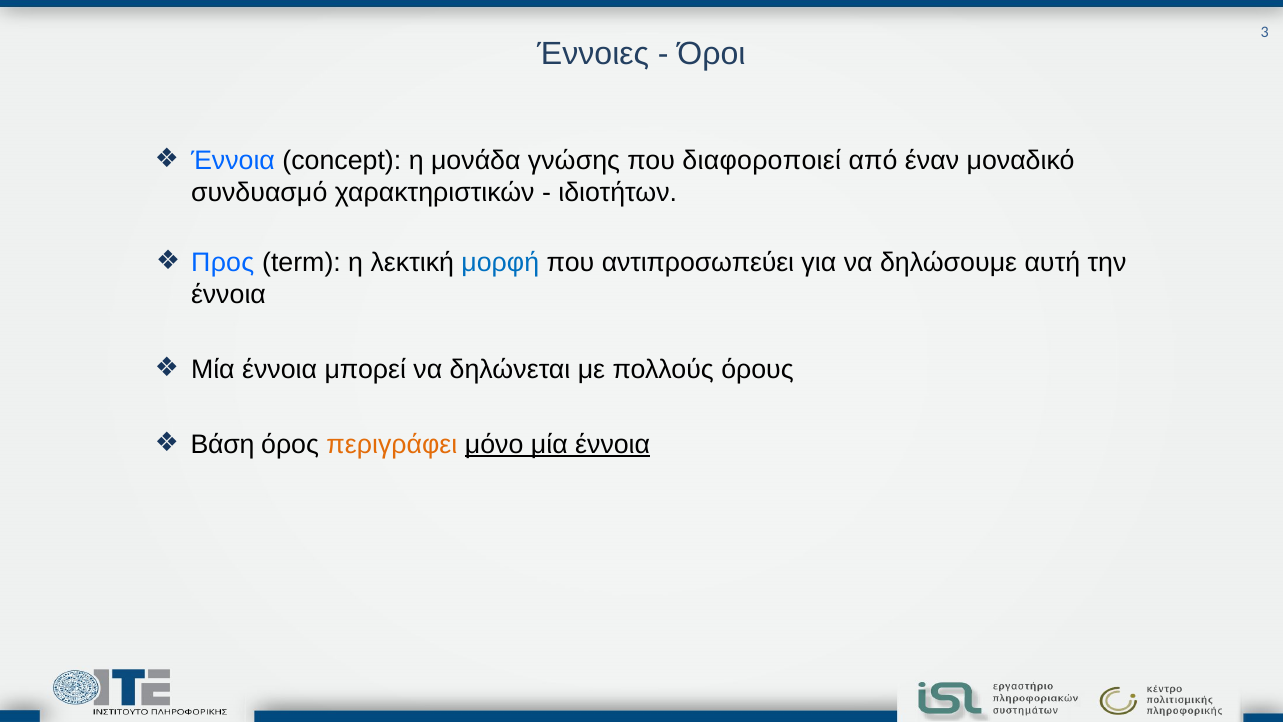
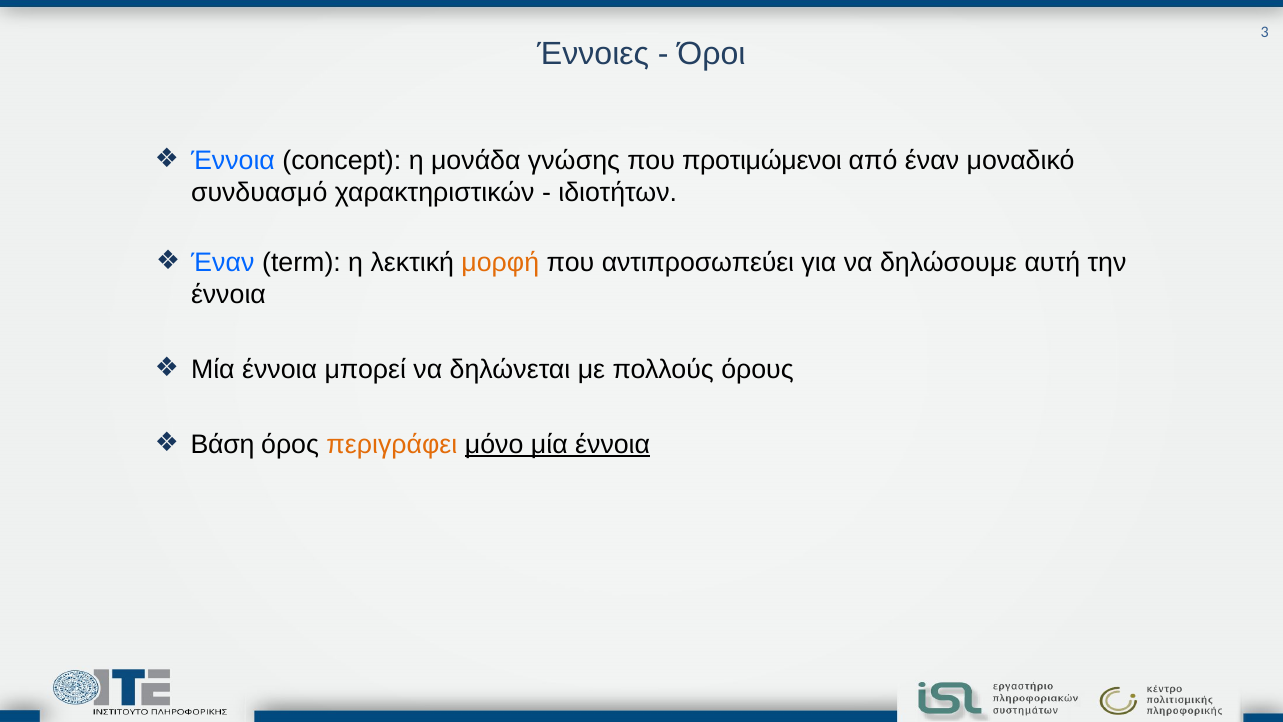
διαφοροποιεί: διαφοροποιεί -> προτιμώμενοι
Προς at (223, 262): Προς -> Έναν
μορφή colour: blue -> orange
